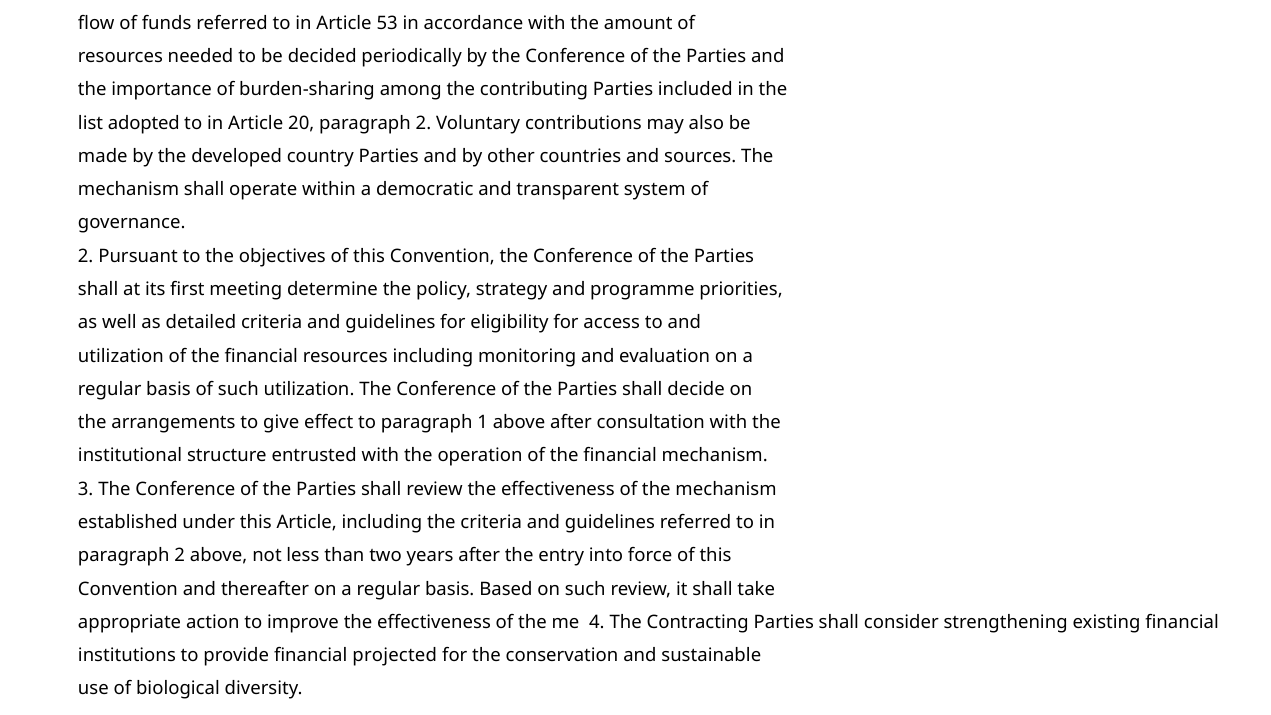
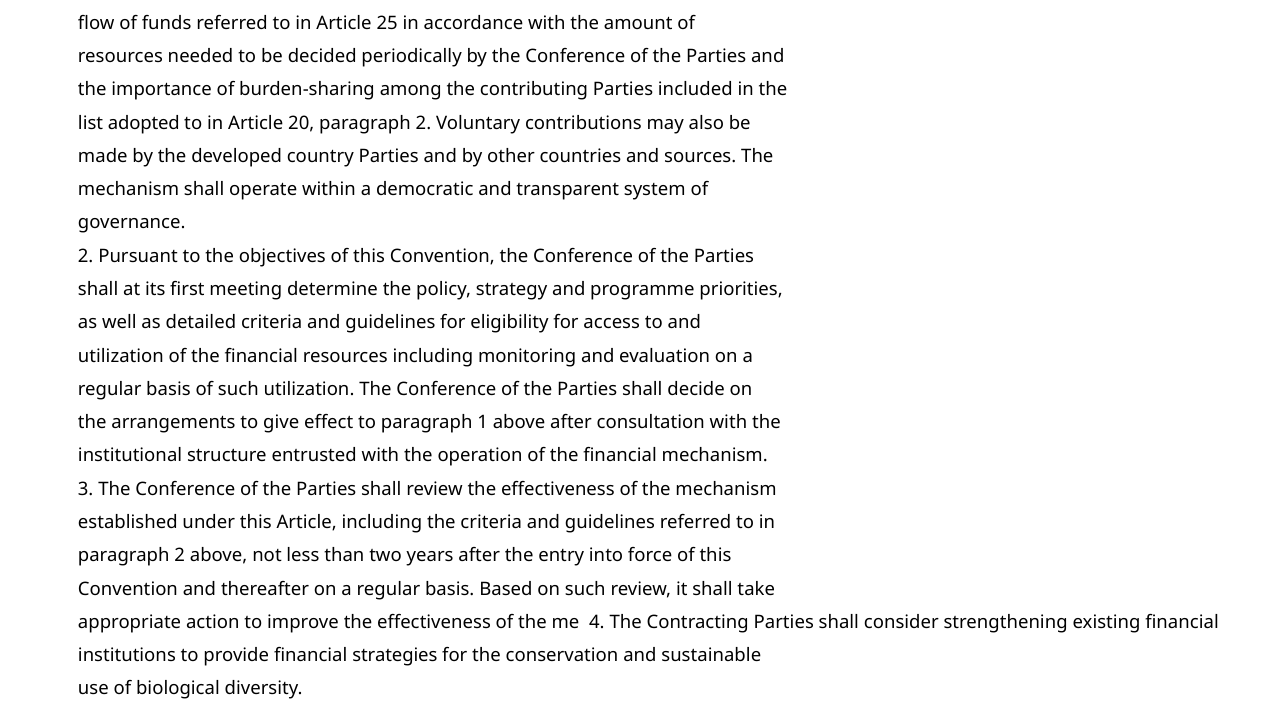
53: 53 -> 25
projected: projected -> strategies
